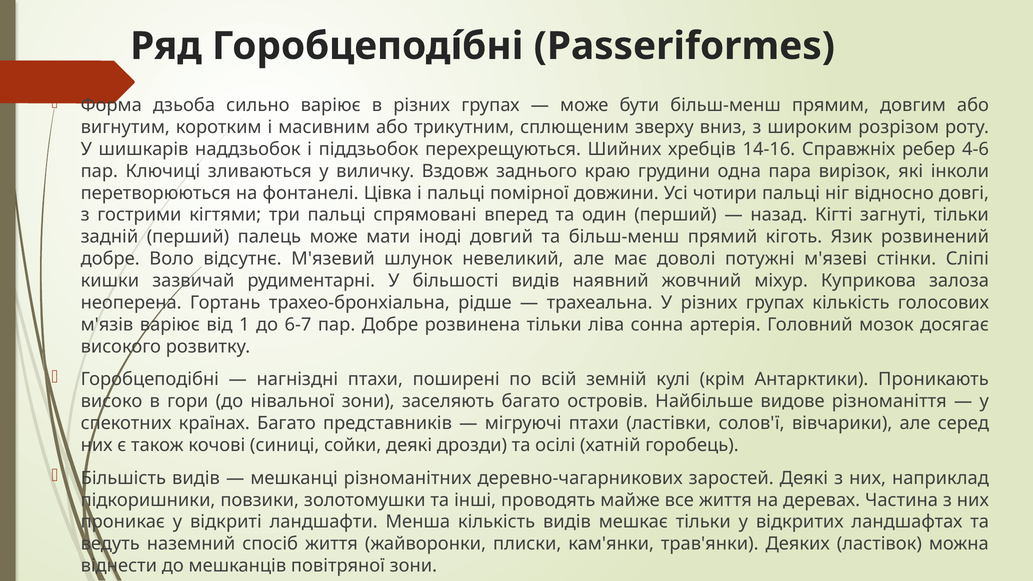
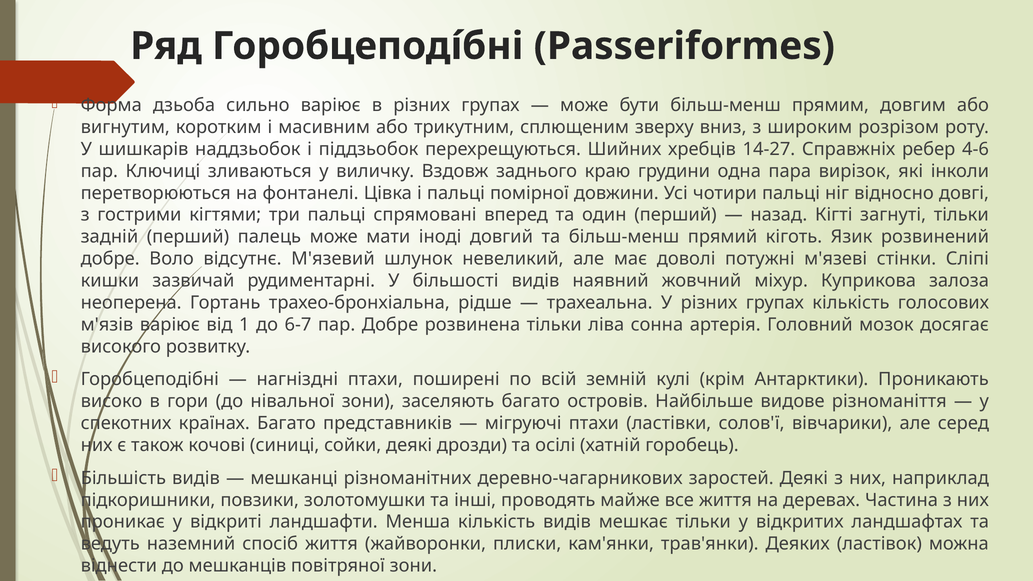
14-16: 14-16 -> 14-27
